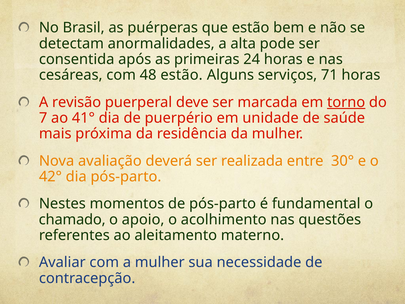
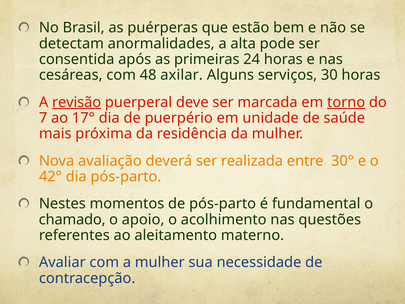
48 estão: estão -> axilar
71: 71 -> 30
revisão underline: none -> present
41°: 41° -> 17°
